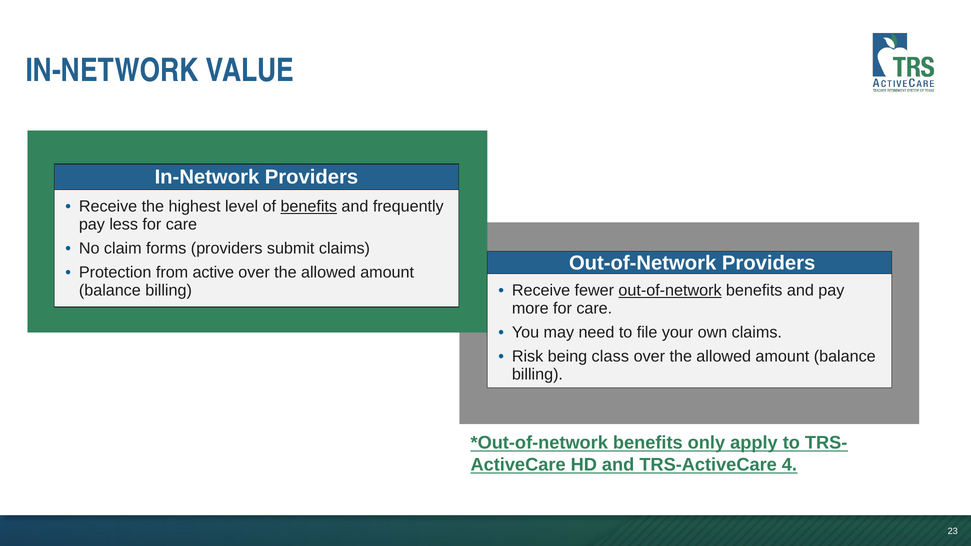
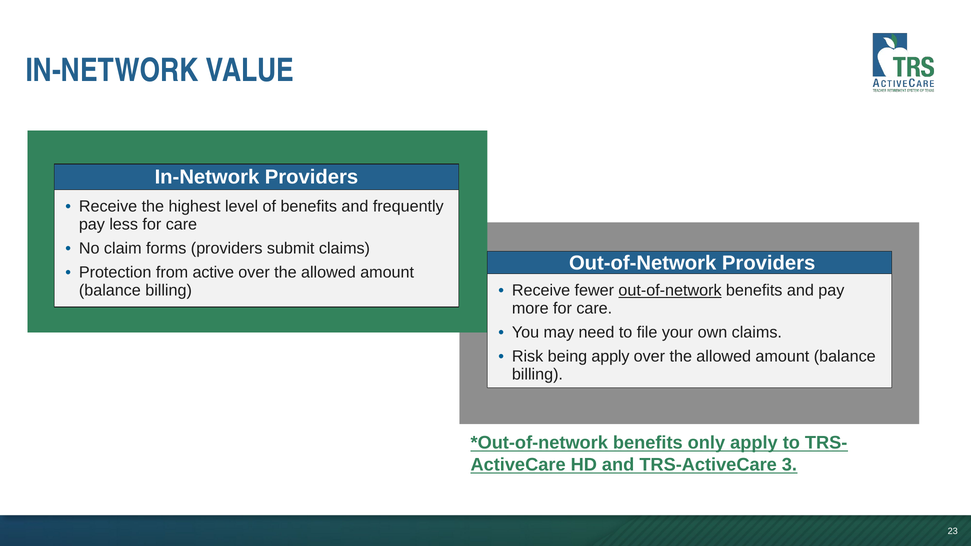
benefits at (309, 206) underline: present -> none
being class: class -> apply
4: 4 -> 3
